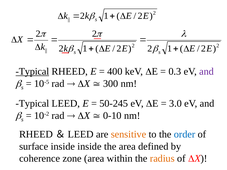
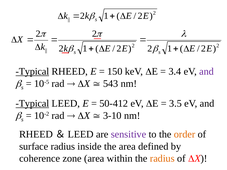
400: 400 -> 150
0.3: 0.3 -> 3.4
300: 300 -> 543
Typical at (32, 104) underline: none -> present
50-245: 50-245 -> 50-412
3.0: 3.0 -> 3.5
0-10: 0-10 -> 3-10
sensitive colour: orange -> purple
order colour: blue -> orange
surface inside: inside -> radius
